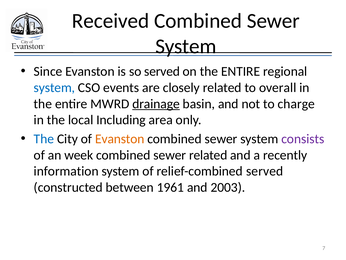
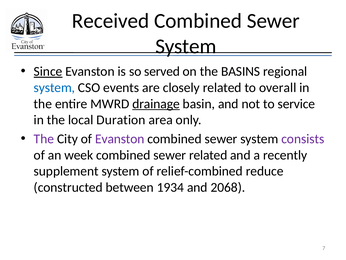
Since underline: none -> present
on the ENTIRE: ENTIRE -> BASINS
charge: charge -> service
Including: Including -> Duration
The at (44, 139) colour: blue -> purple
Evanston at (120, 139) colour: orange -> purple
information: information -> supplement
relief-combined served: served -> reduce
1961: 1961 -> 1934
2003: 2003 -> 2068
